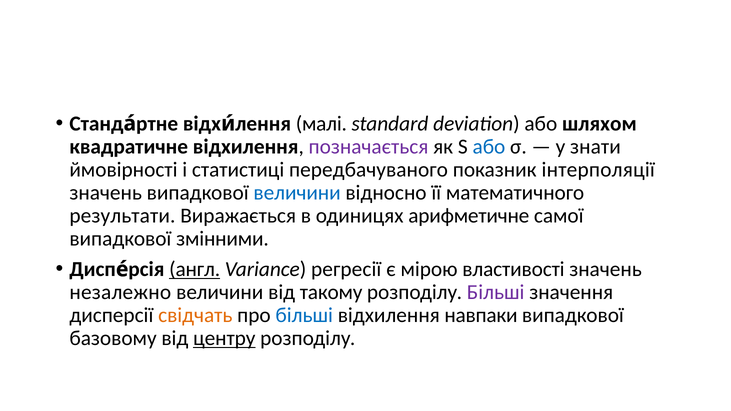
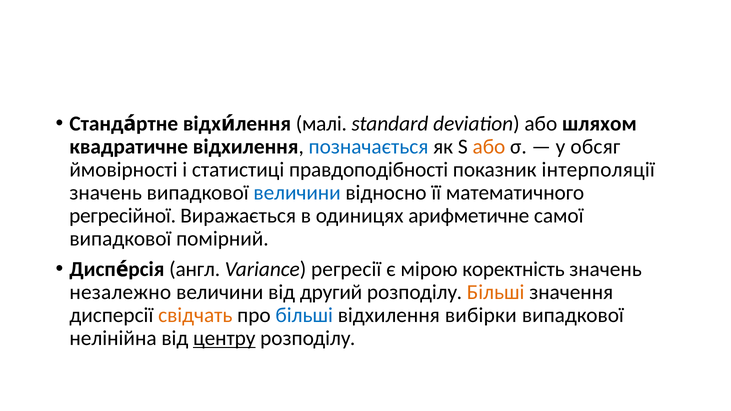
позначається colour: purple -> blue
або at (489, 147) colour: blue -> orange
знати: знати -> обсяг
передбачуваного: передбачуваного -> правдоподібності
результати: результати -> регресійної
змінними: змінними -> помірний
англ underline: present -> none
властивості: властивості -> коректність
такому: такому -> другий
Більші at (496, 292) colour: purple -> orange
навпаки: навпаки -> вибірки
базовому: базовому -> нелінійна
